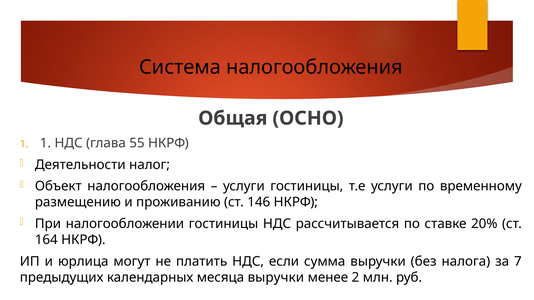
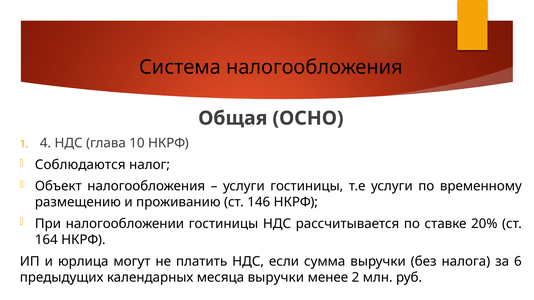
1 at (45, 143): 1 -> 4
55: 55 -> 10
Деятельности: Деятельности -> Соблюдаются
7: 7 -> 6
